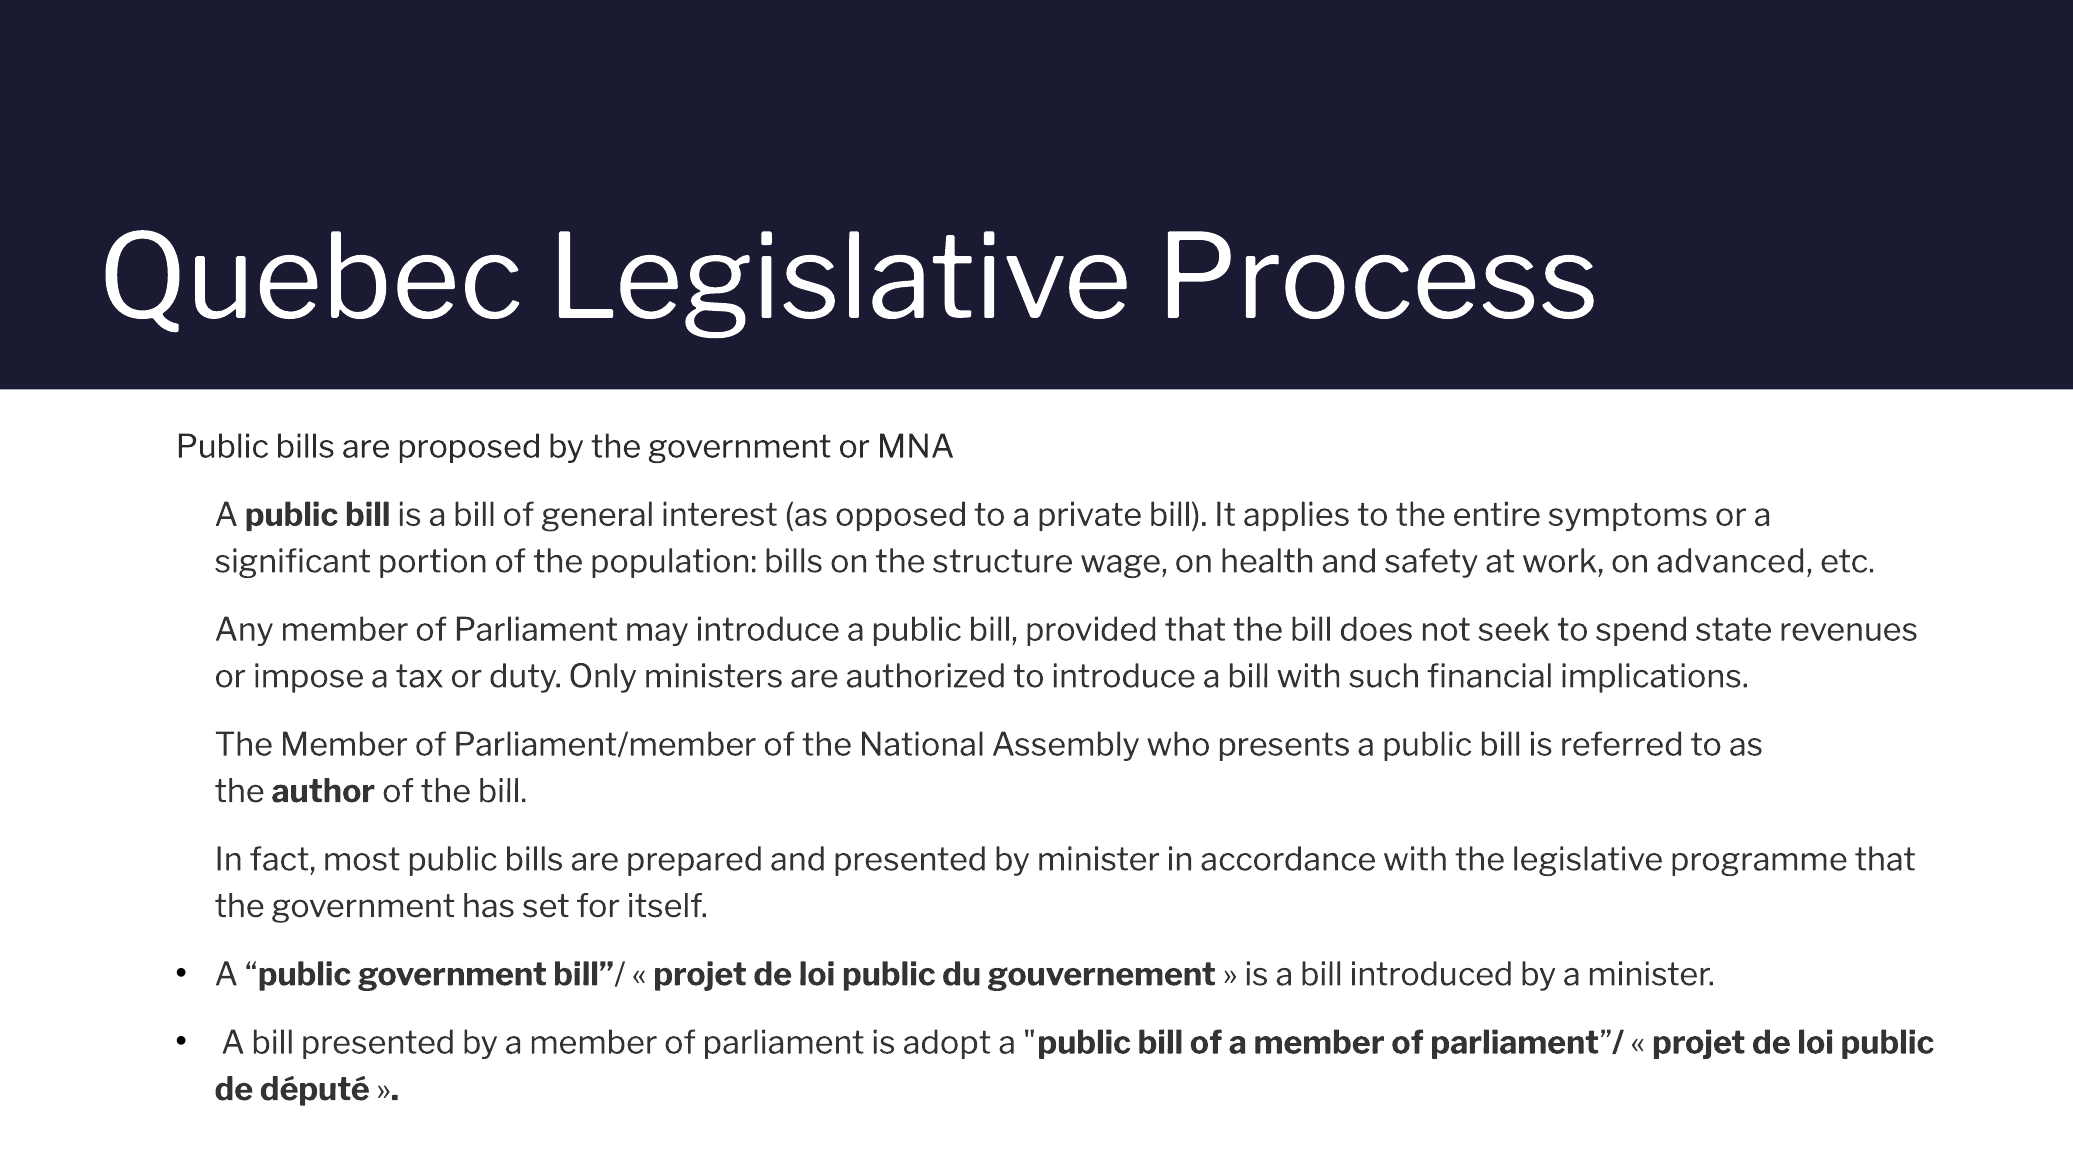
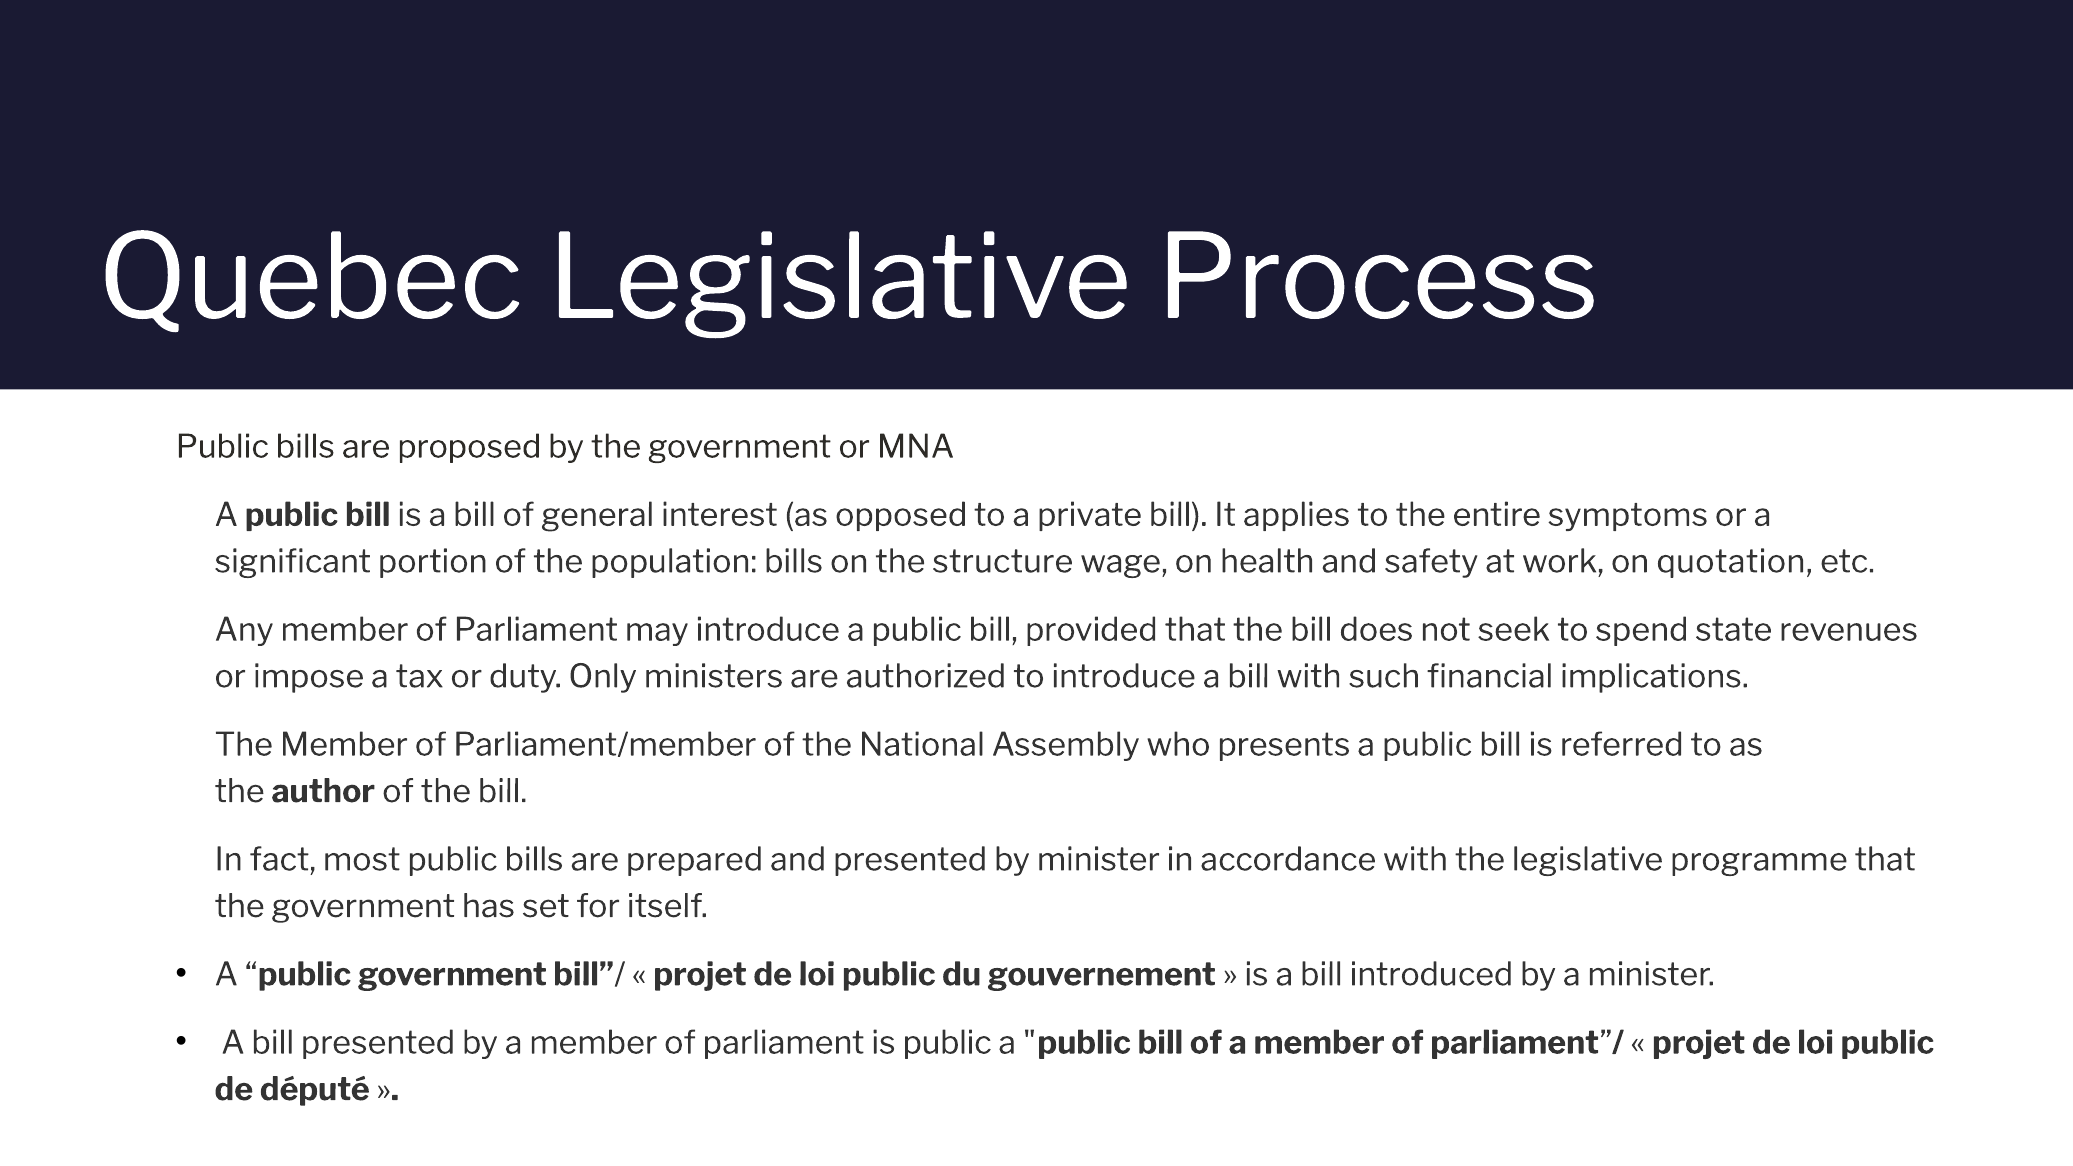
advanced: advanced -> quotation
is adopt: adopt -> public
